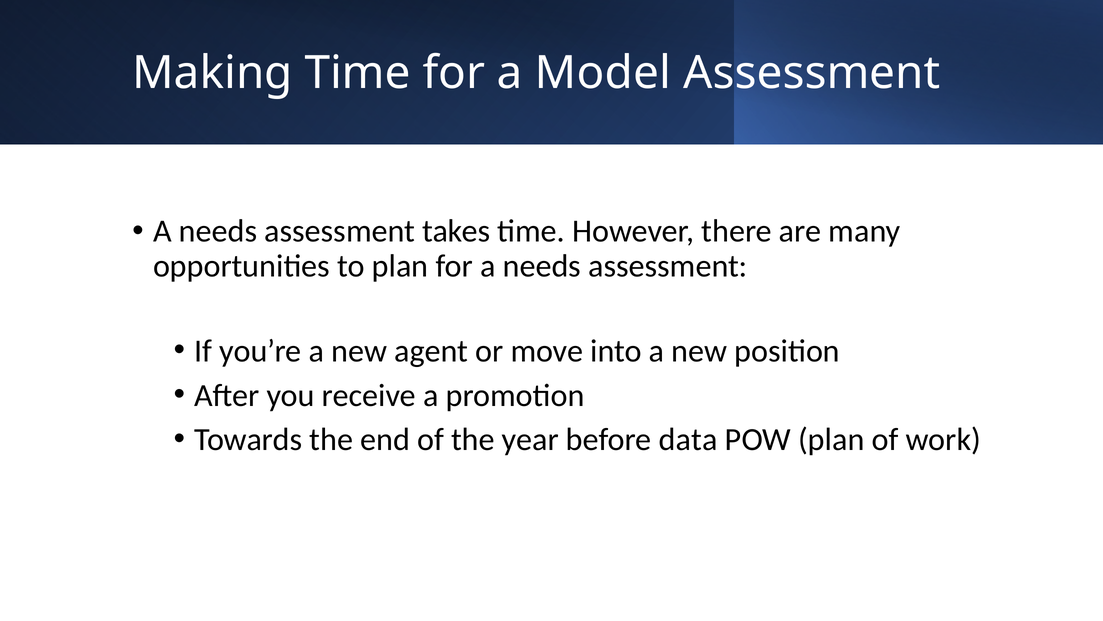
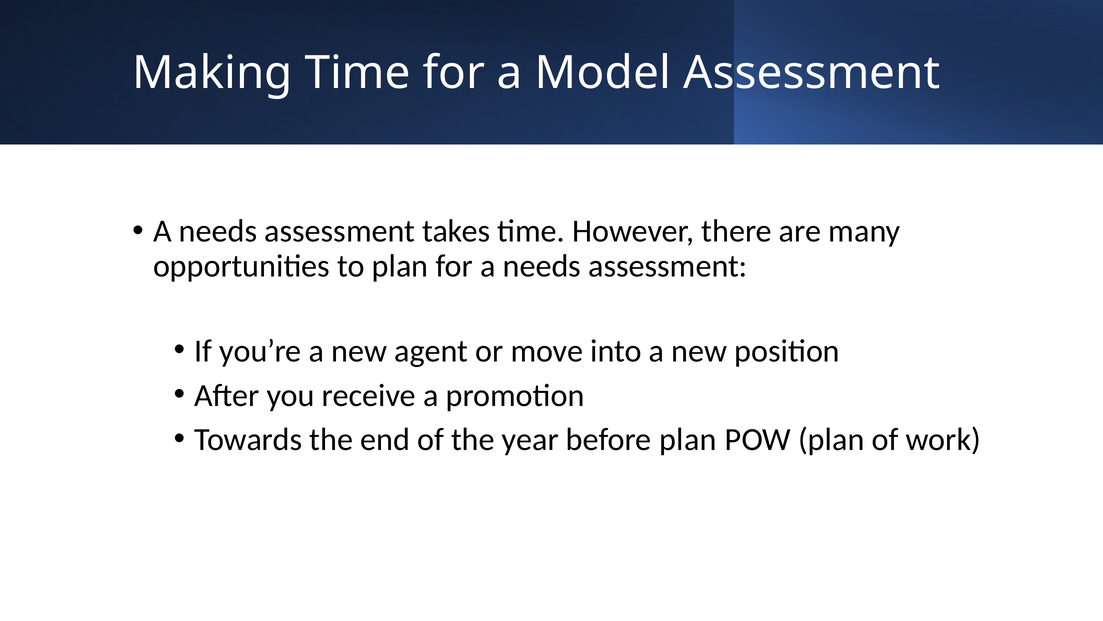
before data: data -> plan
